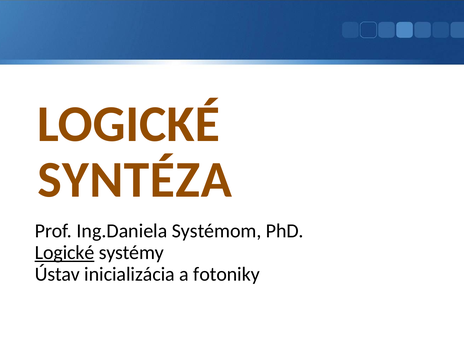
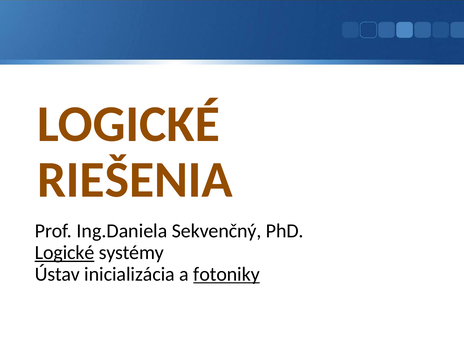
SYNTÉZA: SYNTÉZA -> RIEŠENIA
Systémom: Systémom -> Sekvenčný
fotoniky underline: none -> present
